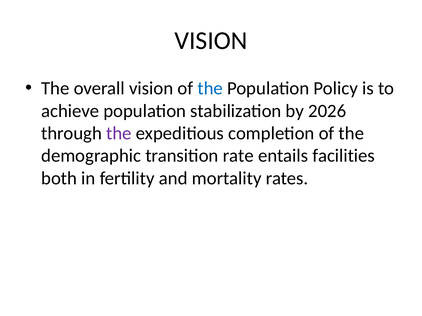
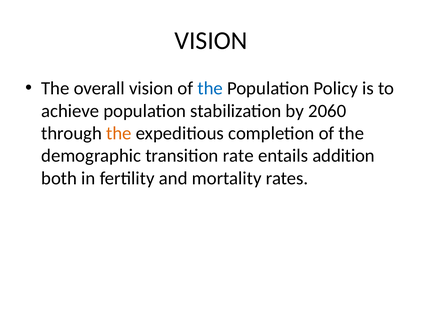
2026: 2026 -> 2060
the at (119, 134) colour: purple -> orange
facilities: facilities -> addition
